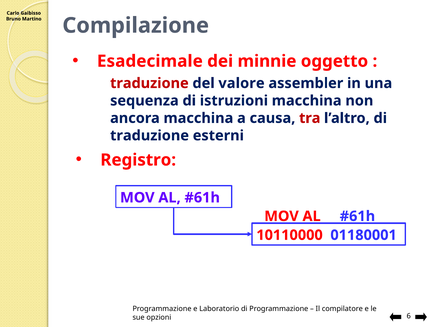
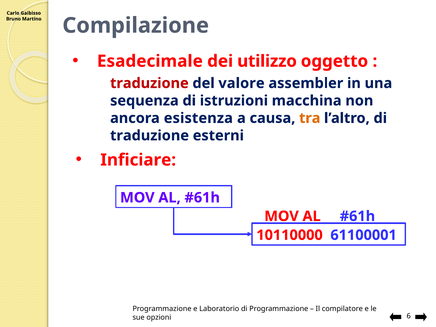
minnie: minnie -> utilizzo
ancora macchina: macchina -> esistenza
tra colour: red -> orange
Registro: Registro -> Inficiare
01180001: 01180001 -> 61100001
